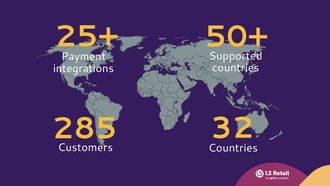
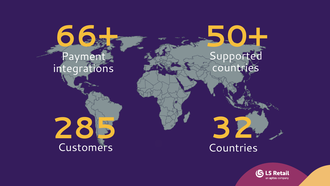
25+: 25+ -> 66+
